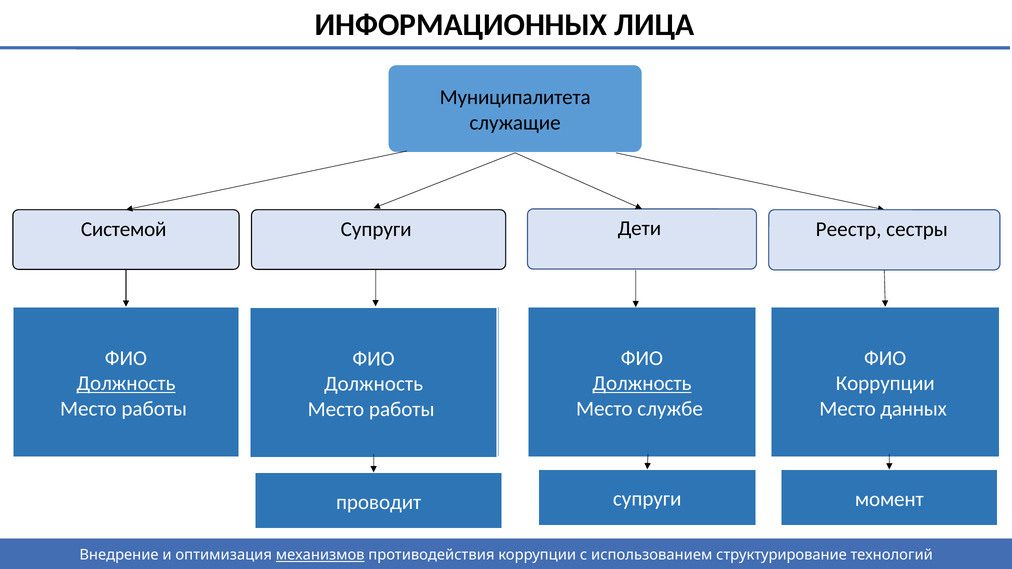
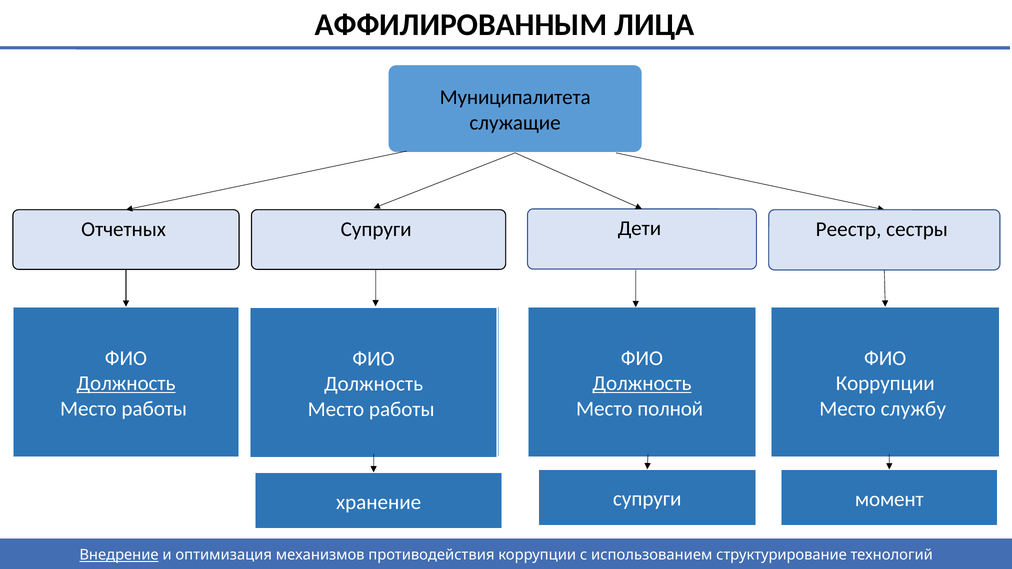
ИНФОРМАЦИОННЫХ: ИНФОРМАЦИОННЫХ -> АФФИЛИРОВАННЫМ
Системой: Системой -> Отчетных
службе: службе -> полной
данных: данных -> службу
проводит: проводит -> хранение
Внедрение underline: none -> present
механизмов underline: present -> none
